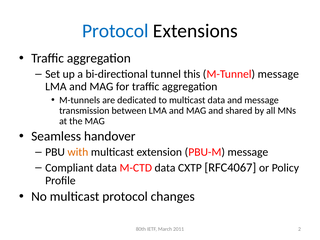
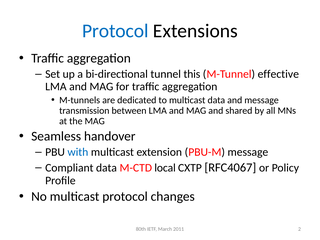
M-Tunnel message: message -> effective
with colour: orange -> blue
M-CTD data: data -> local
